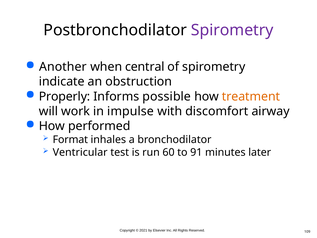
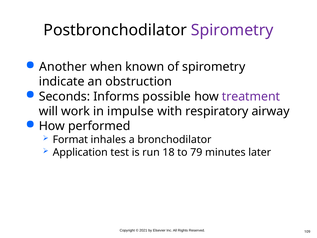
central: central -> known
Properly: Properly -> Seconds
treatment colour: orange -> purple
discomfort: discomfort -> respiratory
Ventricular: Ventricular -> Application
60: 60 -> 18
91: 91 -> 79
